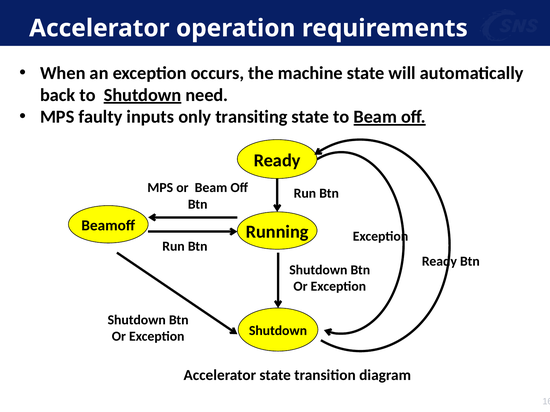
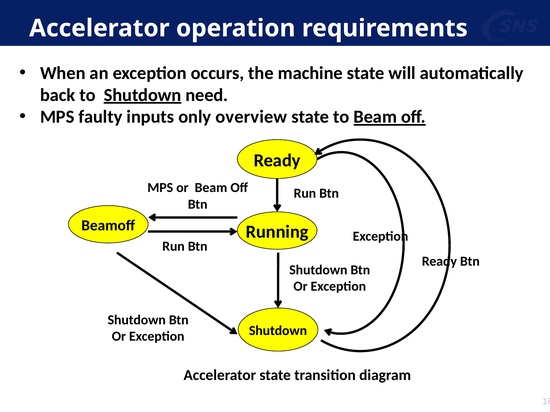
transiting: transiting -> overview
